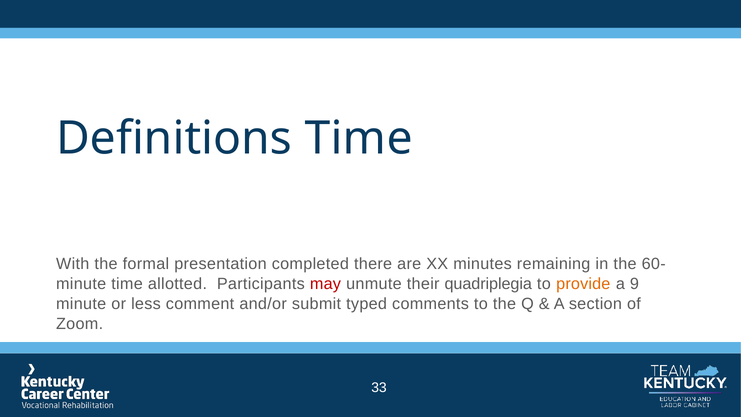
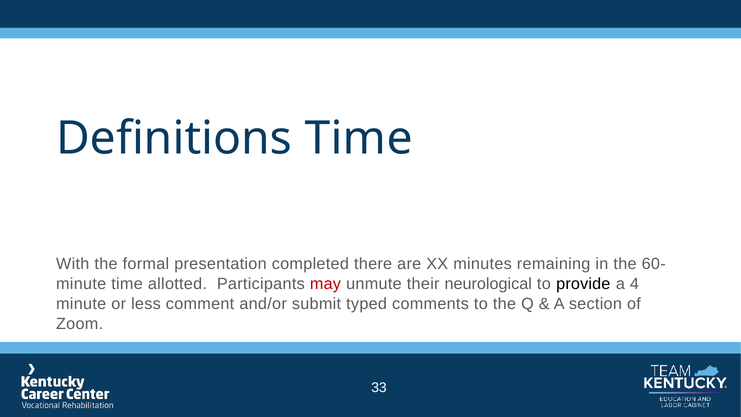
quadriplegia: quadriplegia -> neurological
provide colour: orange -> black
9: 9 -> 4
